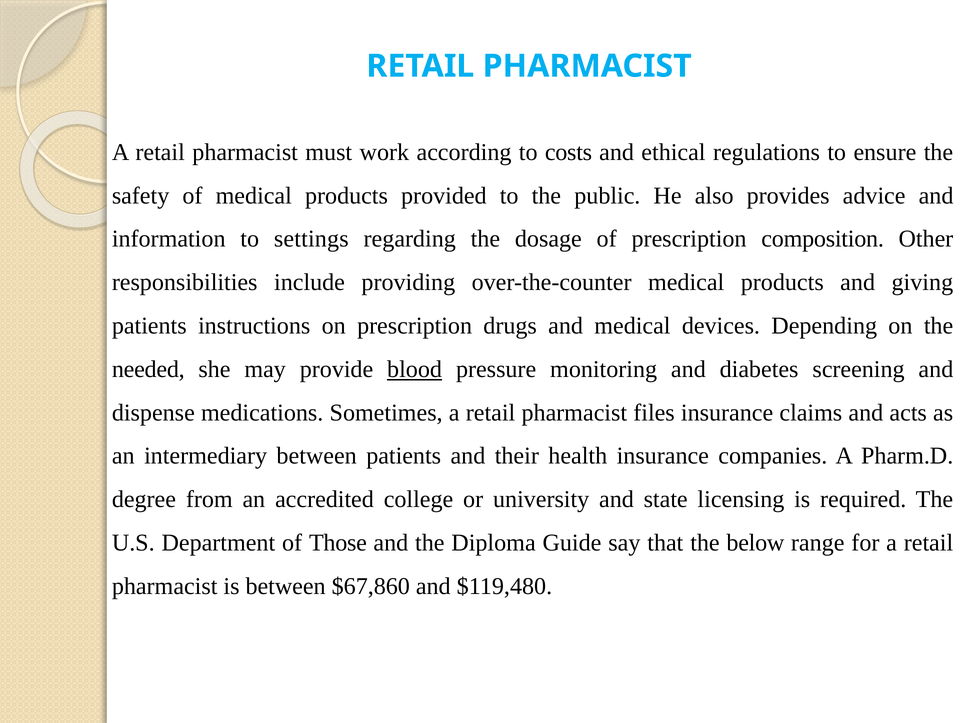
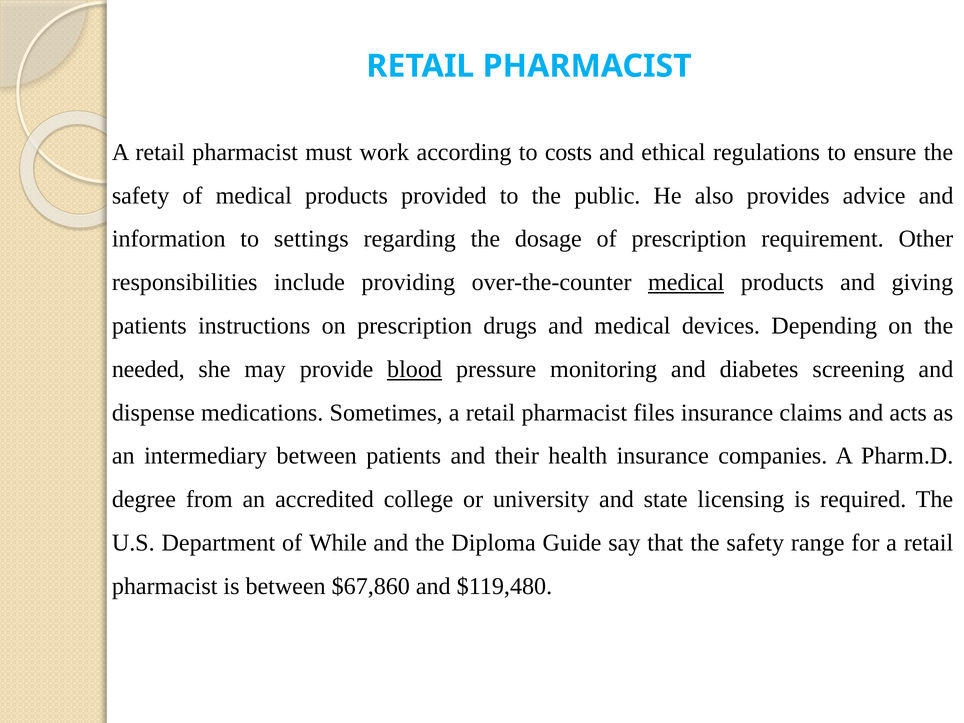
composition: composition -> requirement
medical at (686, 282) underline: none -> present
Those: Those -> While
that the below: below -> safety
